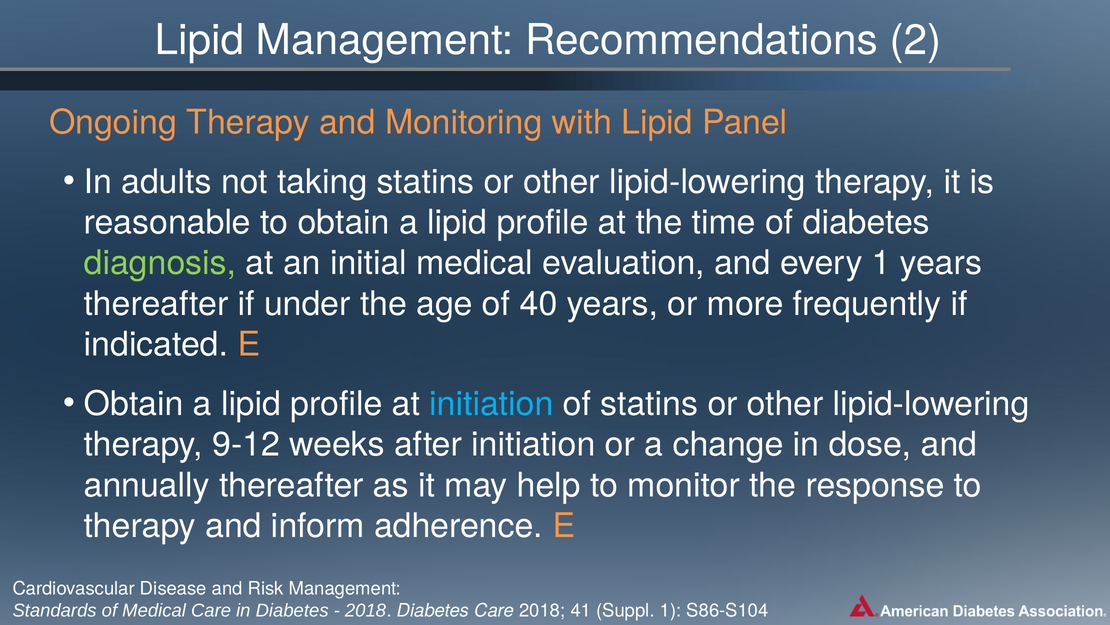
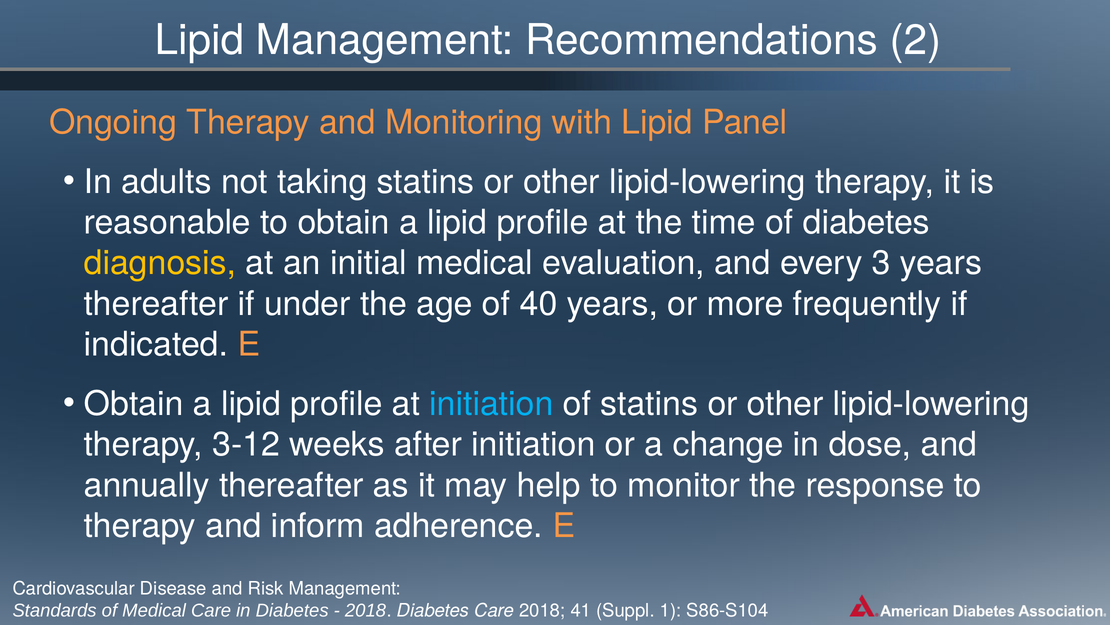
diagnosis colour: light green -> yellow
every 1: 1 -> 3
9-12: 9-12 -> 3-12
